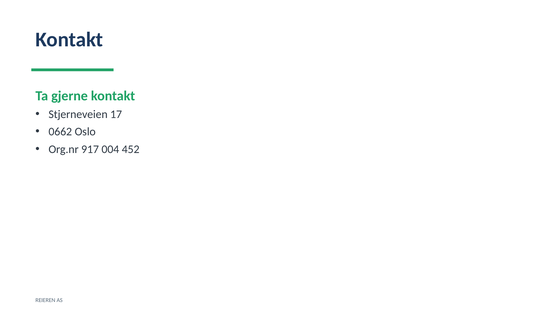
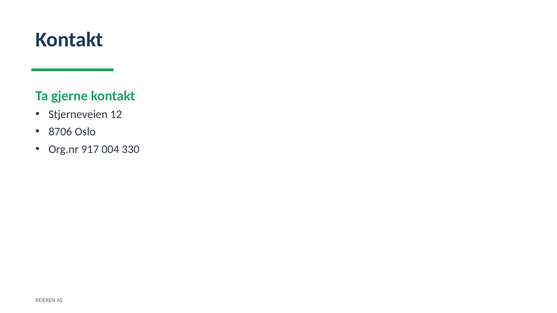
17: 17 -> 12
0662: 0662 -> 8706
452: 452 -> 330
